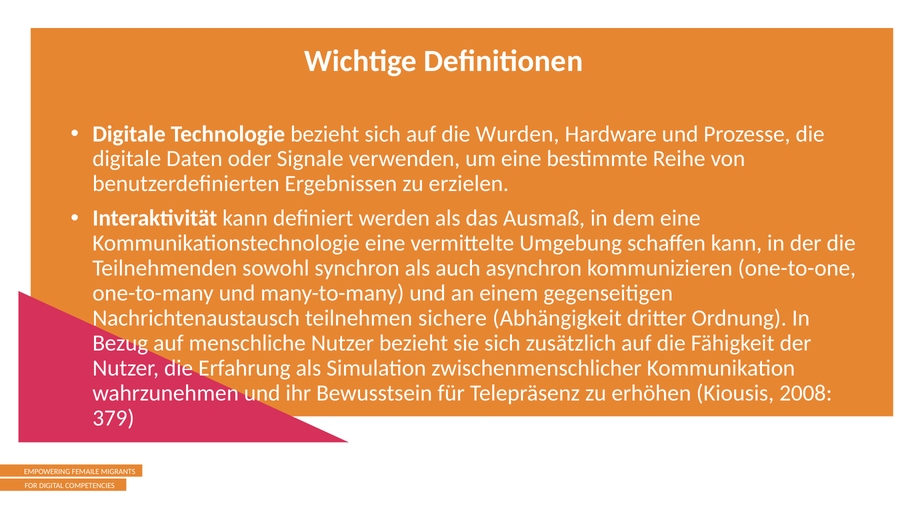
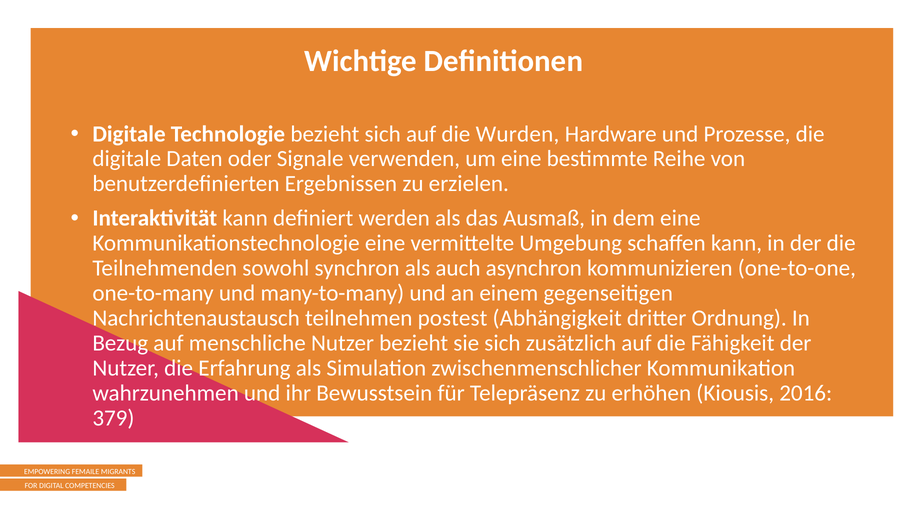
sichere: sichere -> postest
2008: 2008 -> 2016
